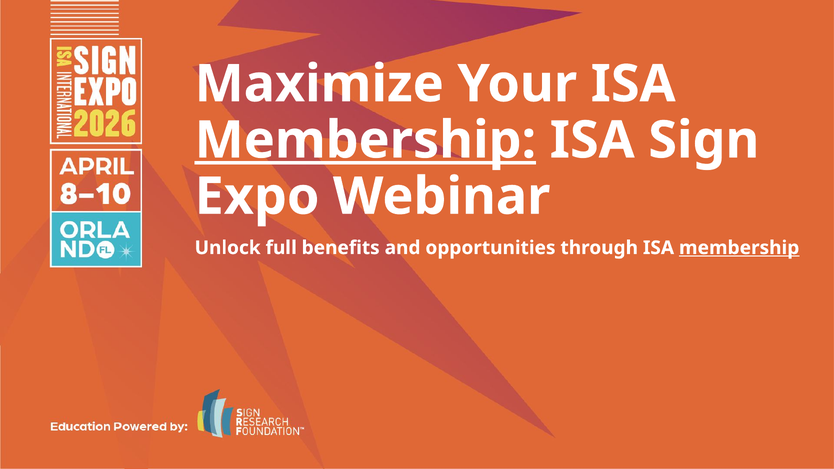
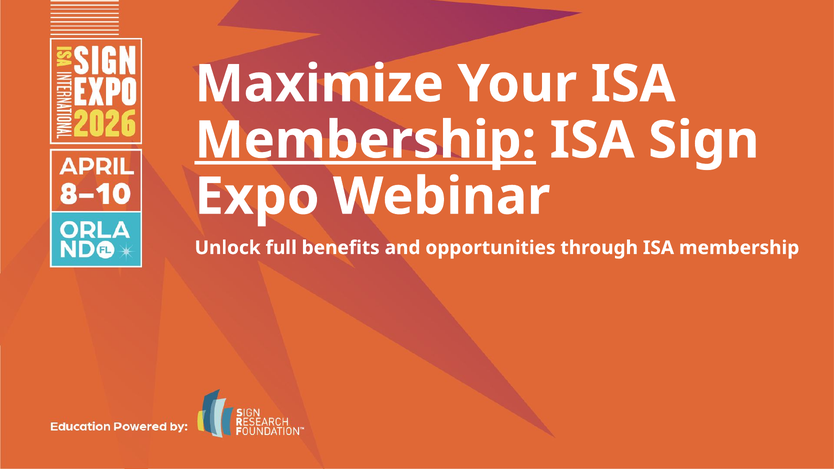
membership at (739, 248) underline: present -> none
